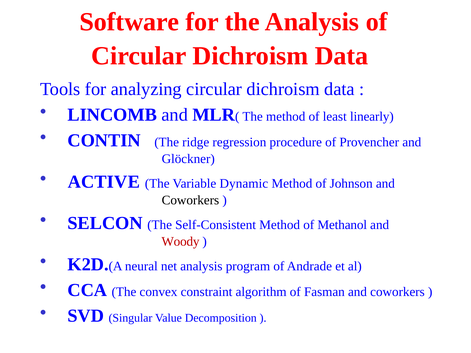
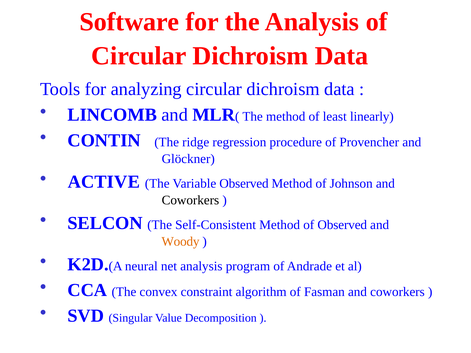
Variable Dynamic: Dynamic -> Observed
of Methanol: Methanol -> Observed
Woody colour: red -> orange
